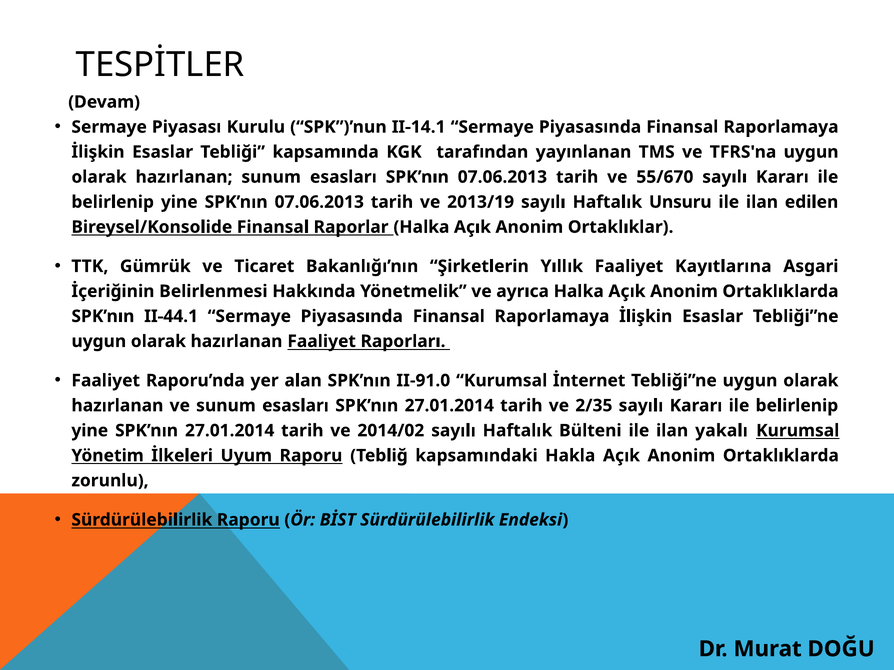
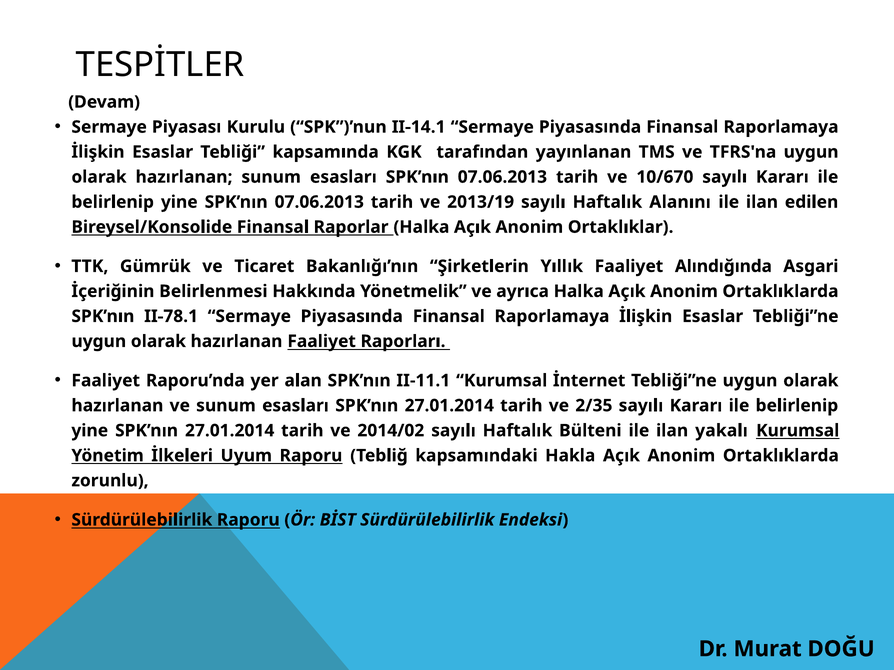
55/670: 55/670 -> 10/670
Unsuru: Unsuru -> Alanını
Kayıtlarına: Kayıtlarına -> Alındığında
II-44.1: II-44.1 -> II-78.1
II-91.0: II-91.0 -> II-11.1
